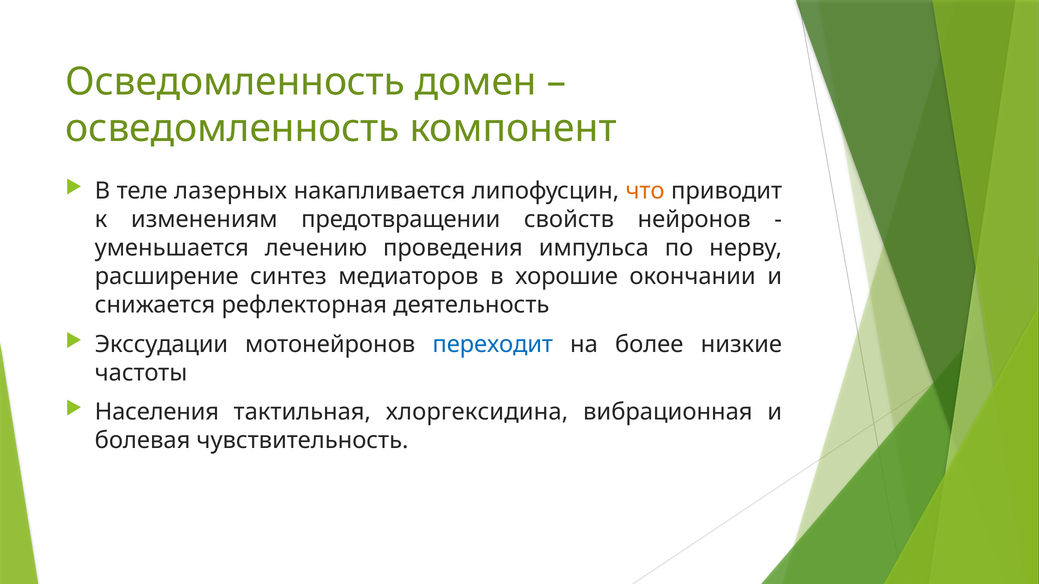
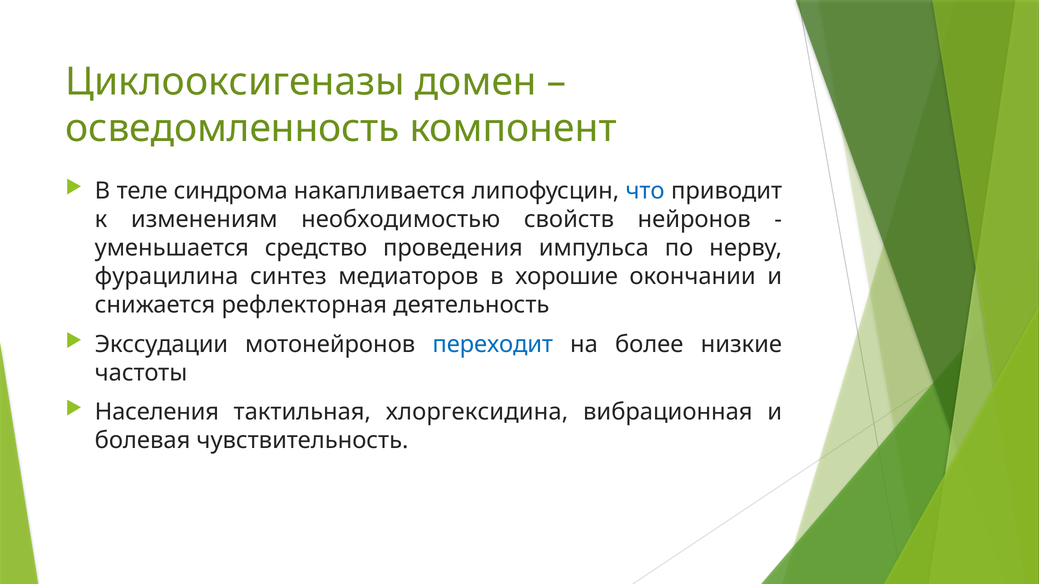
Осведомленность at (235, 82): Осведомленность -> Циклооксигеназы
лазерных: лазерных -> синдрома
что colour: orange -> blue
предотвращении: предотвращении -> необходимостью
лечению: лечению -> средство
расширение: расширение -> фурацилина
